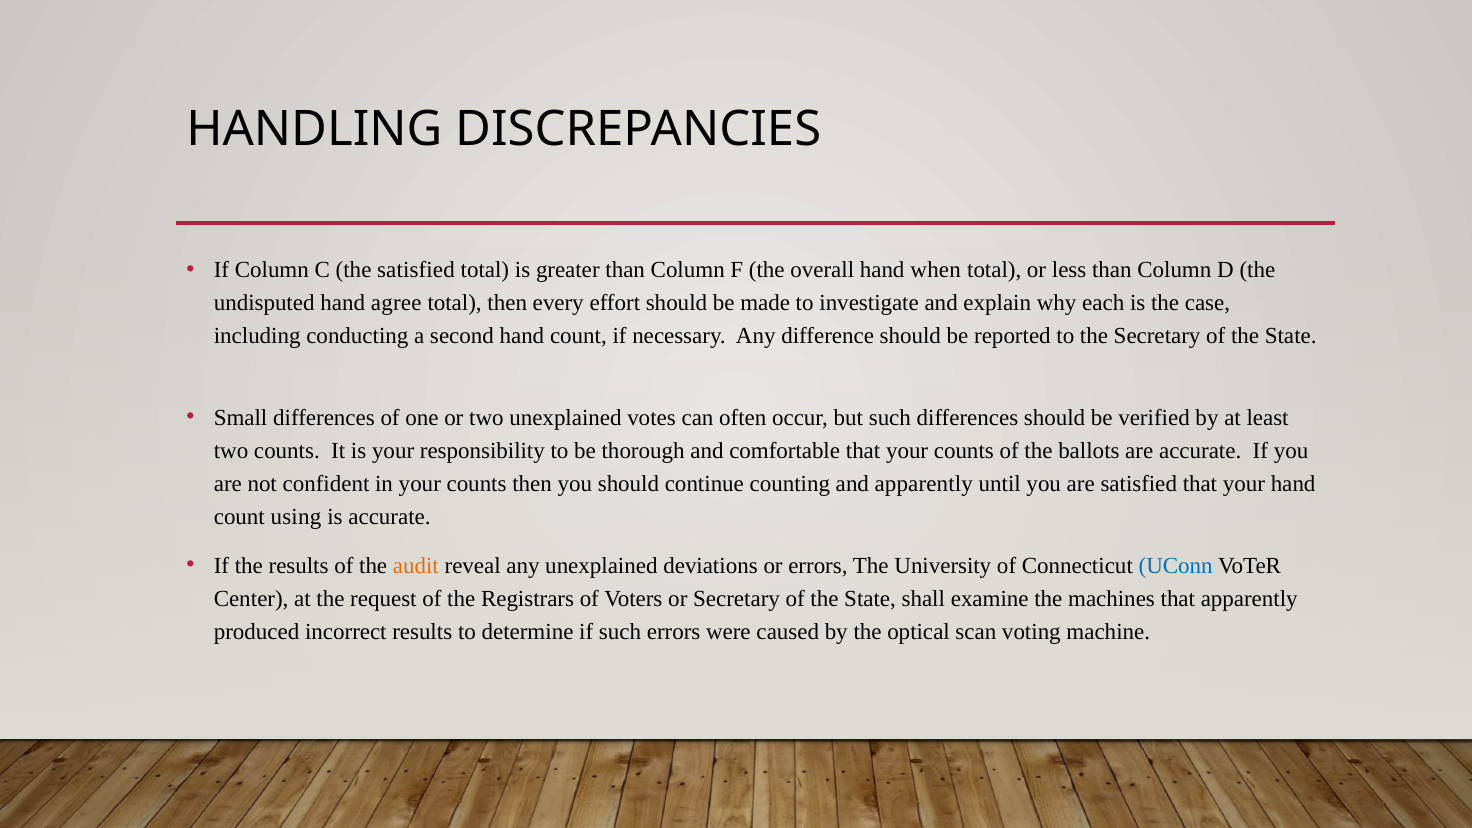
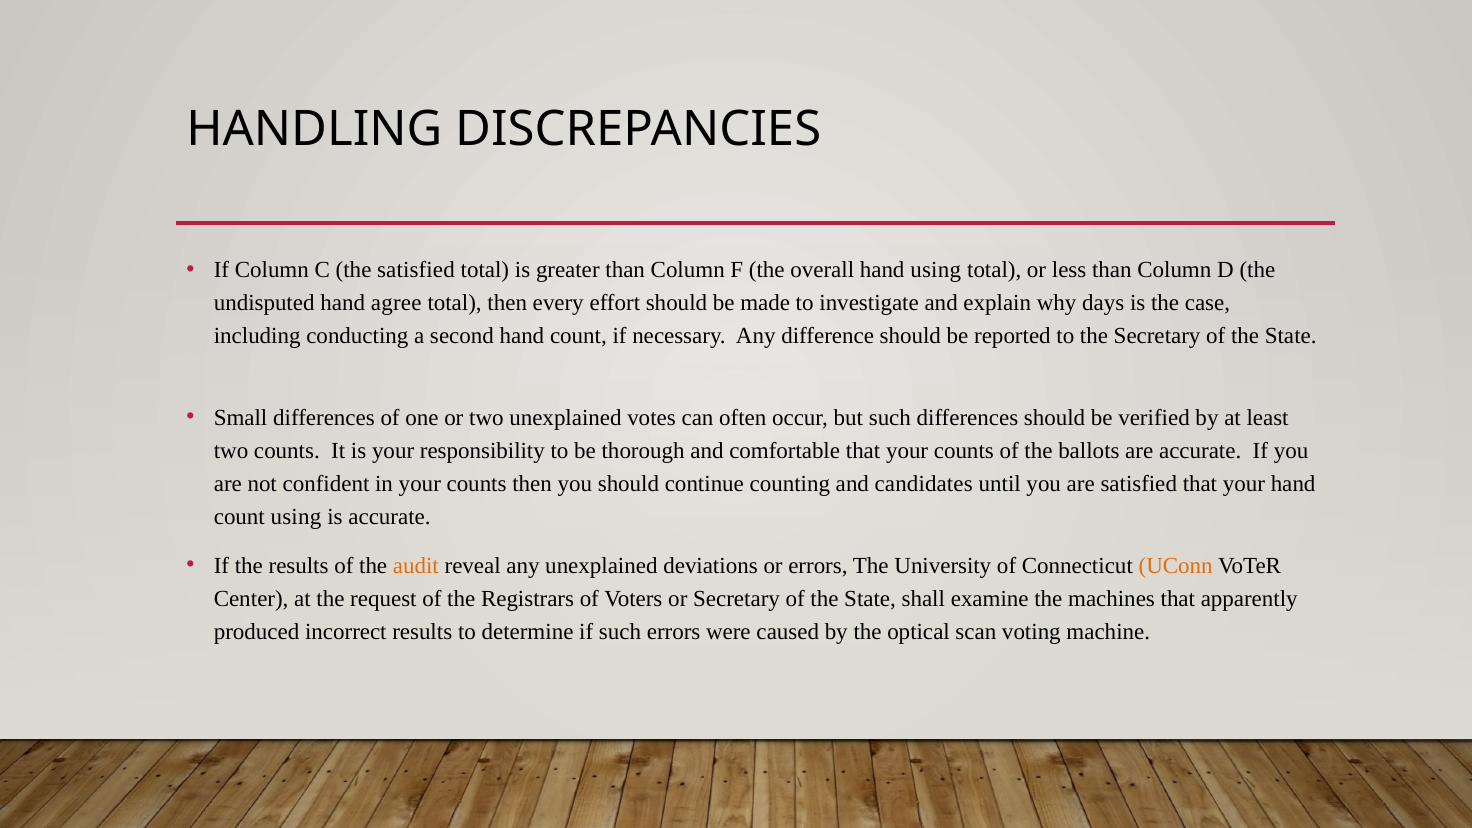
hand when: when -> using
each: each -> days
and apparently: apparently -> candidates
UConn colour: blue -> orange
